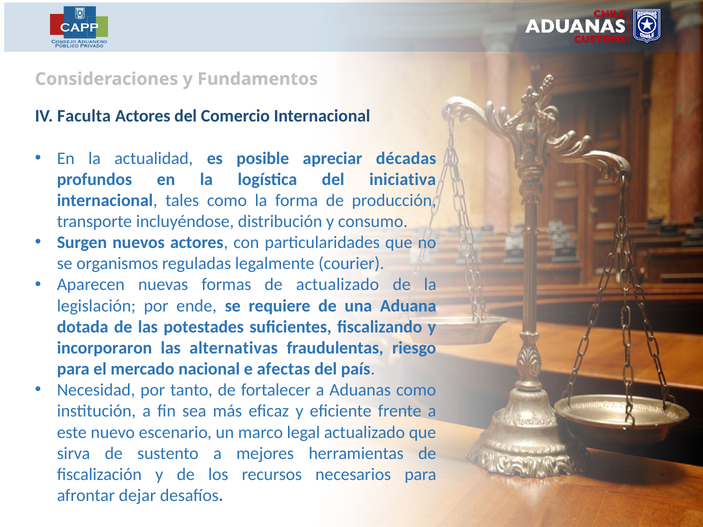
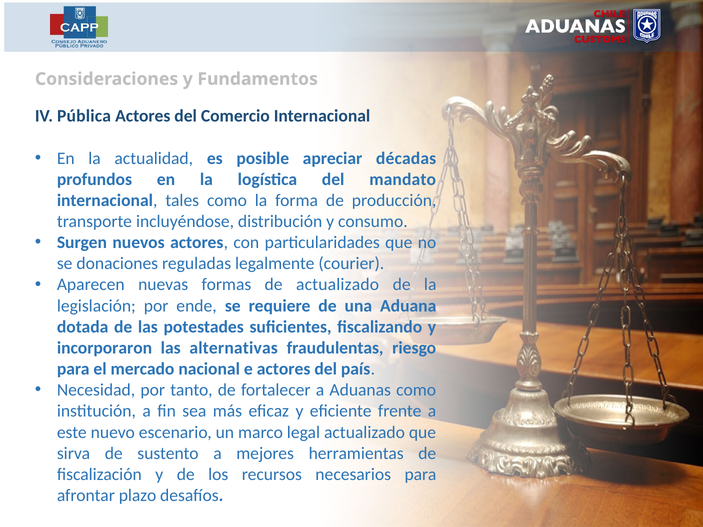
Faculta: Faculta -> Pública
iniciativa: iniciativa -> mandato
organismos: organismos -> donaciones
e afectas: afectas -> actores
dejar: dejar -> plazo
